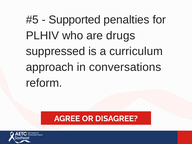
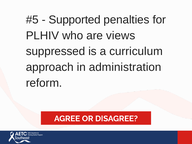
drugs: drugs -> views
conversations: conversations -> administration
